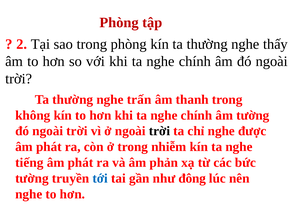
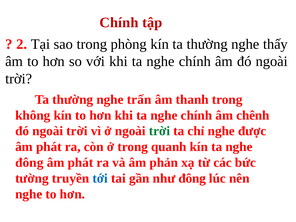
Phòng at (119, 23): Phòng -> Chính
âm tường: tường -> chênh
trời at (159, 131) colour: black -> green
nhiễm: nhiễm -> quanh
tiếng at (29, 163): tiếng -> đông
